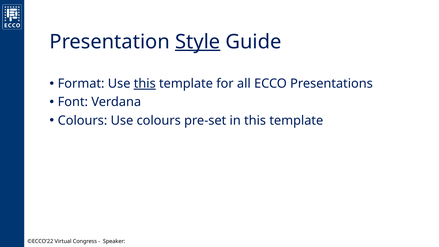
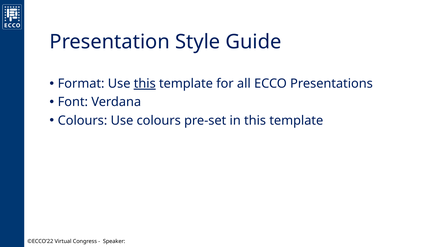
Style underline: present -> none
